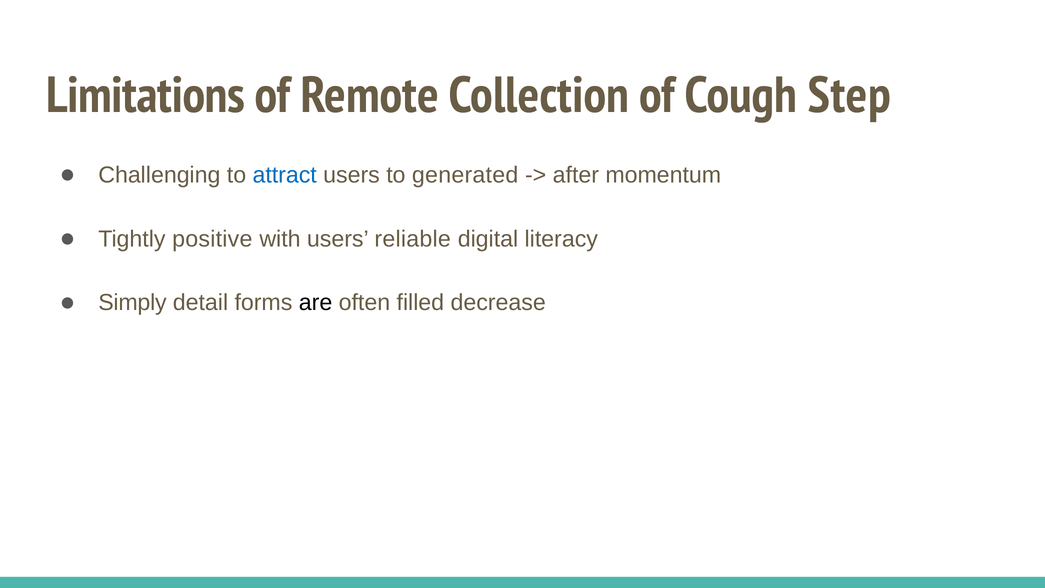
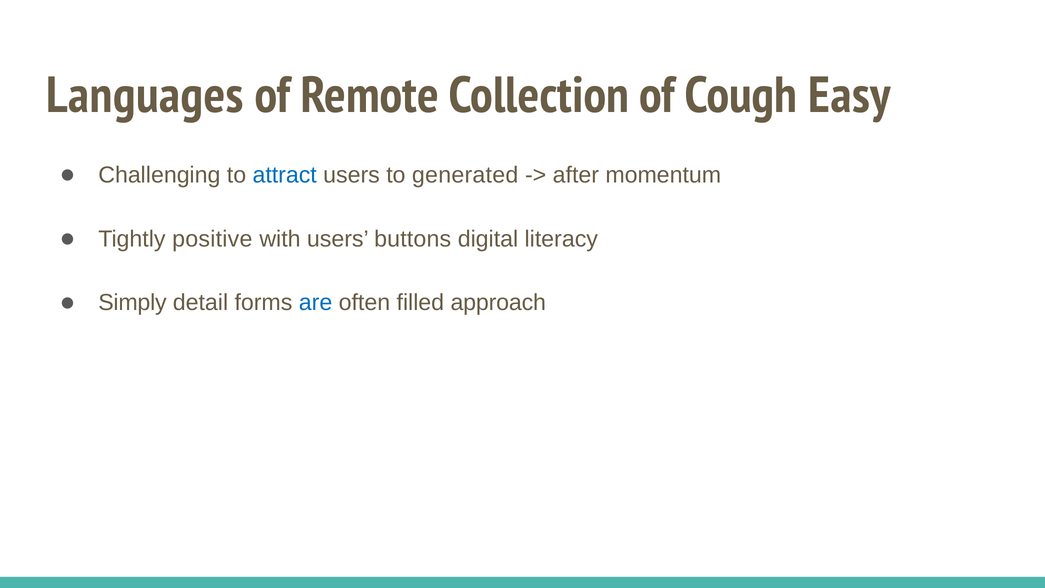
Limitations: Limitations -> Languages
Step: Step -> Easy
reliable: reliable -> buttons
are colour: black -> blue
decrease: decrease -> approach
